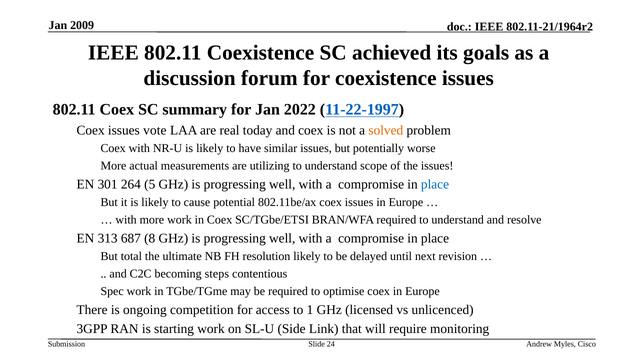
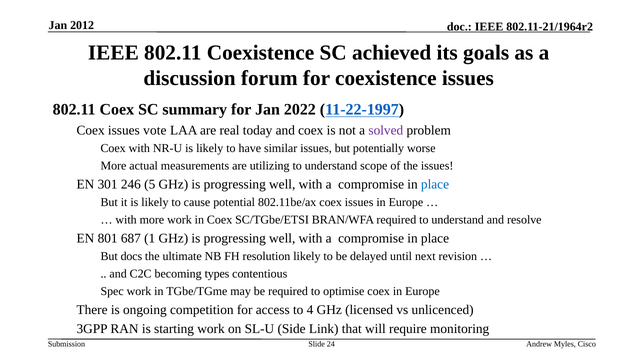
2009: 2009 -> 2012
solved colour: orange -> purple
264: 264 -> 246
313: 313 -> 801
8: 8 -> 1
total: total -> docs
steps: steps -> types
1: 1 -> 4
